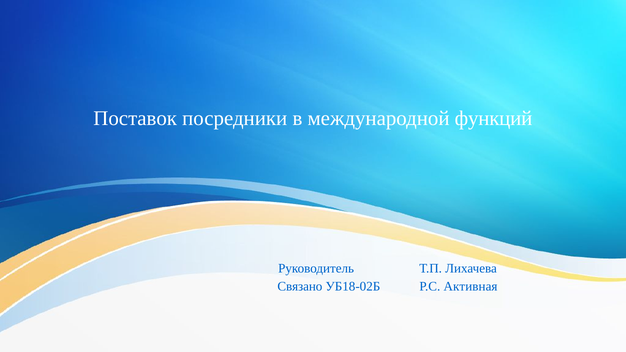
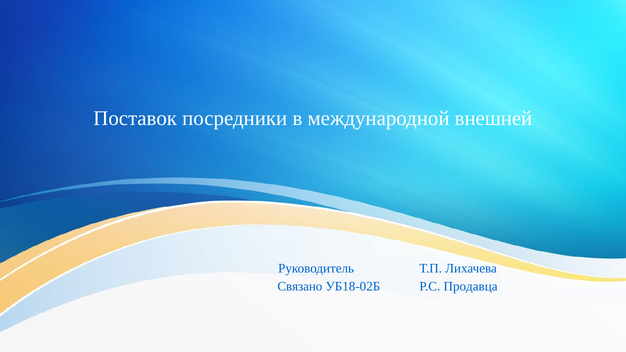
функций: функций -> внешней
Активная: Активная -> Продавца
